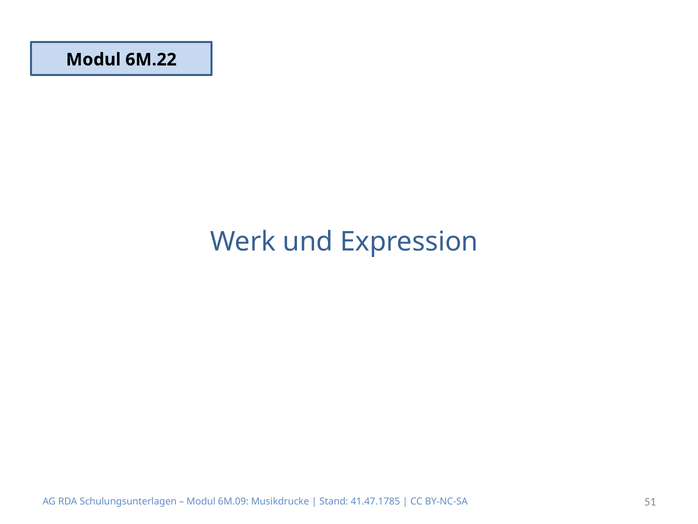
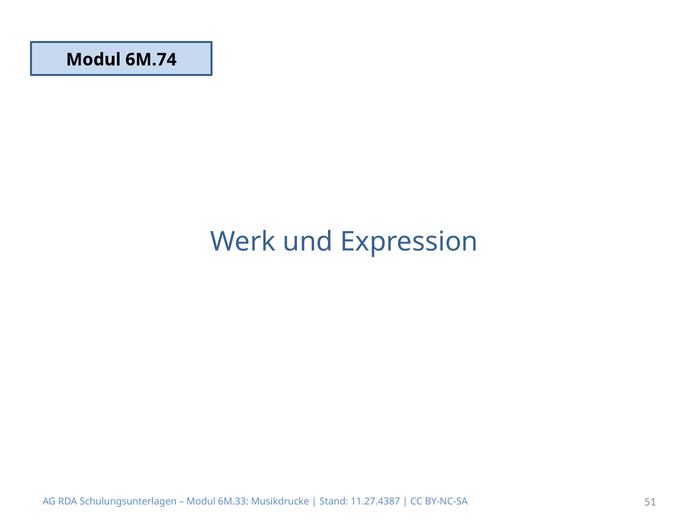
6M.22: 6M.22 -> 6M.74
6M.09: 6M.09 -> 6M.33
41.47.1785: 41.47.1785 -> 11.27.4387
